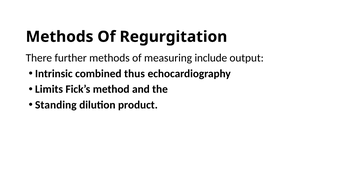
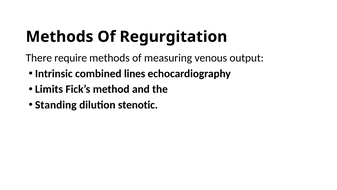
further: further -> require
include: include -> venous
thus: thus -> lines
product: product -> stenotic
